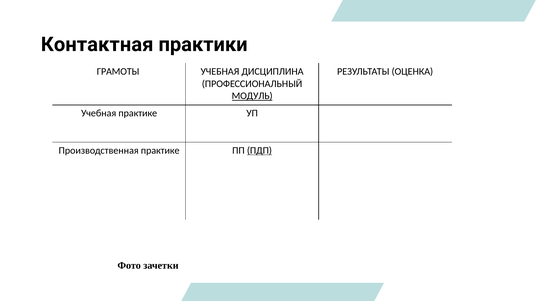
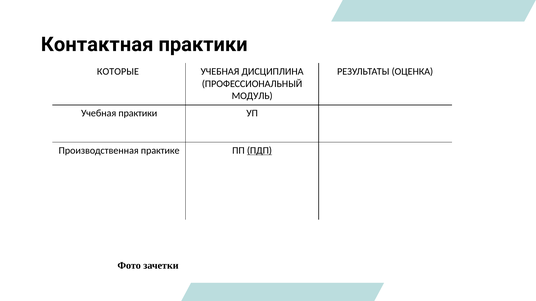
ГРАМОТЫ: ГРАМОТЫ -> КОТОРЫЕ
МОДУЛЬ underline: present -> none
Учебная практике: практике -> практики
